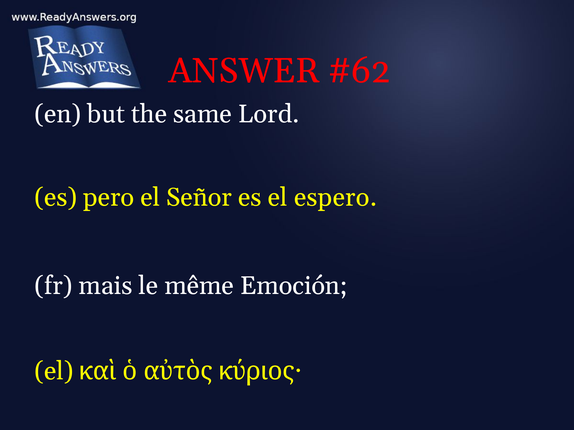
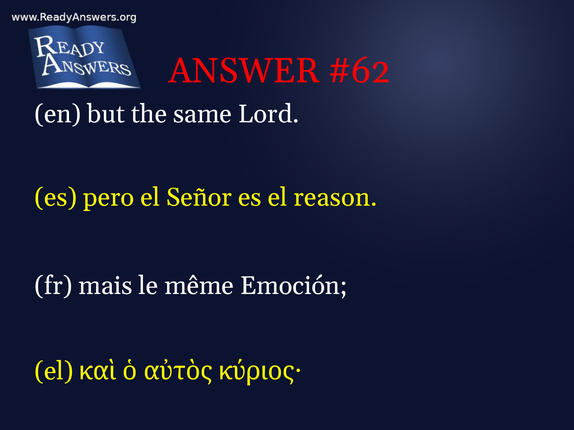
espero: espero -> reason
